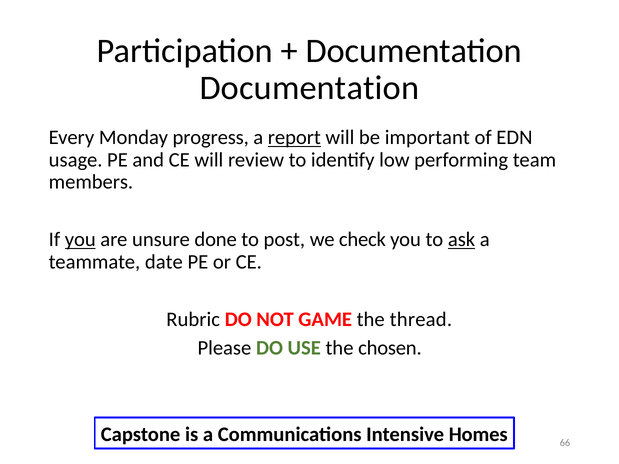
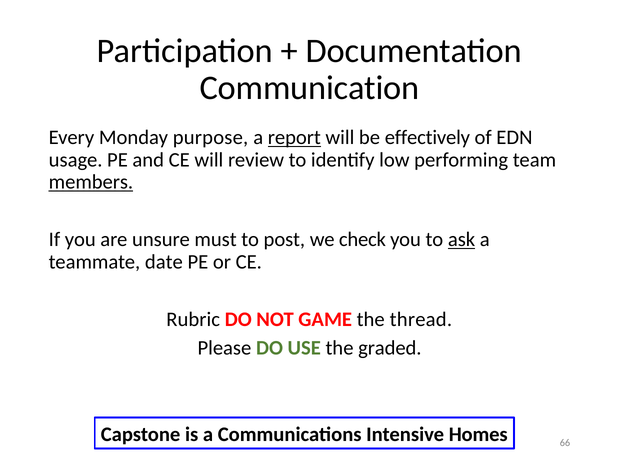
Documentation at (309, 88): Documentation -> Communication
progress: progress -> purpose
important: important -> effectively
members underline: none -> present
you at (80, 240) underline: present -> none
done: done -> must
chosen: chosen -> graded
